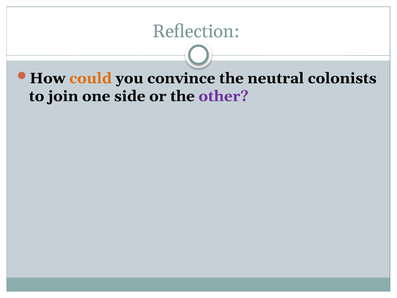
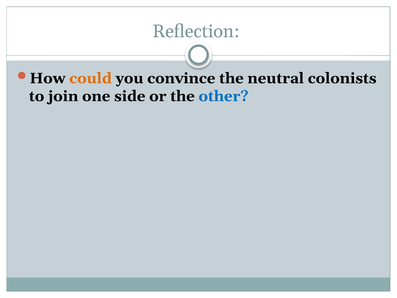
other colour: purple -> blue
